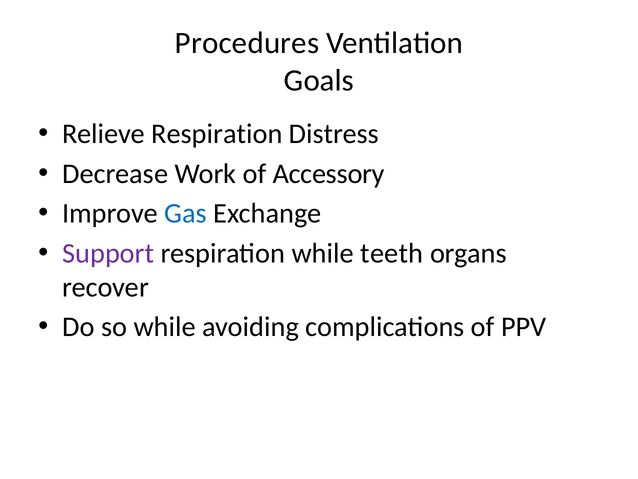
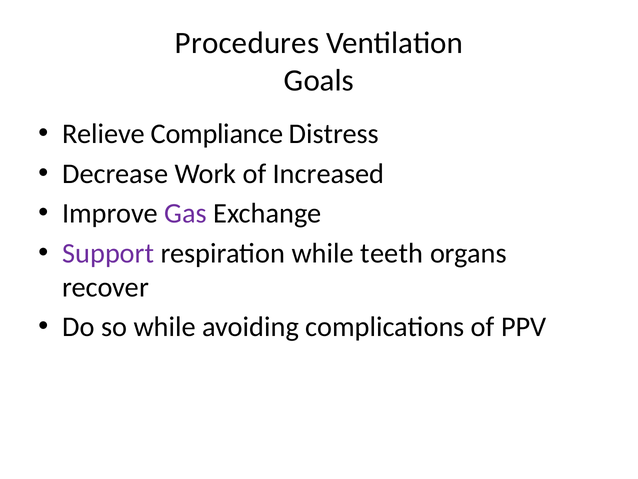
Relieve Respiration: Respiration -> Compliance
Accessory: Accessory -> Increased
Gas colour: blue -> purple
